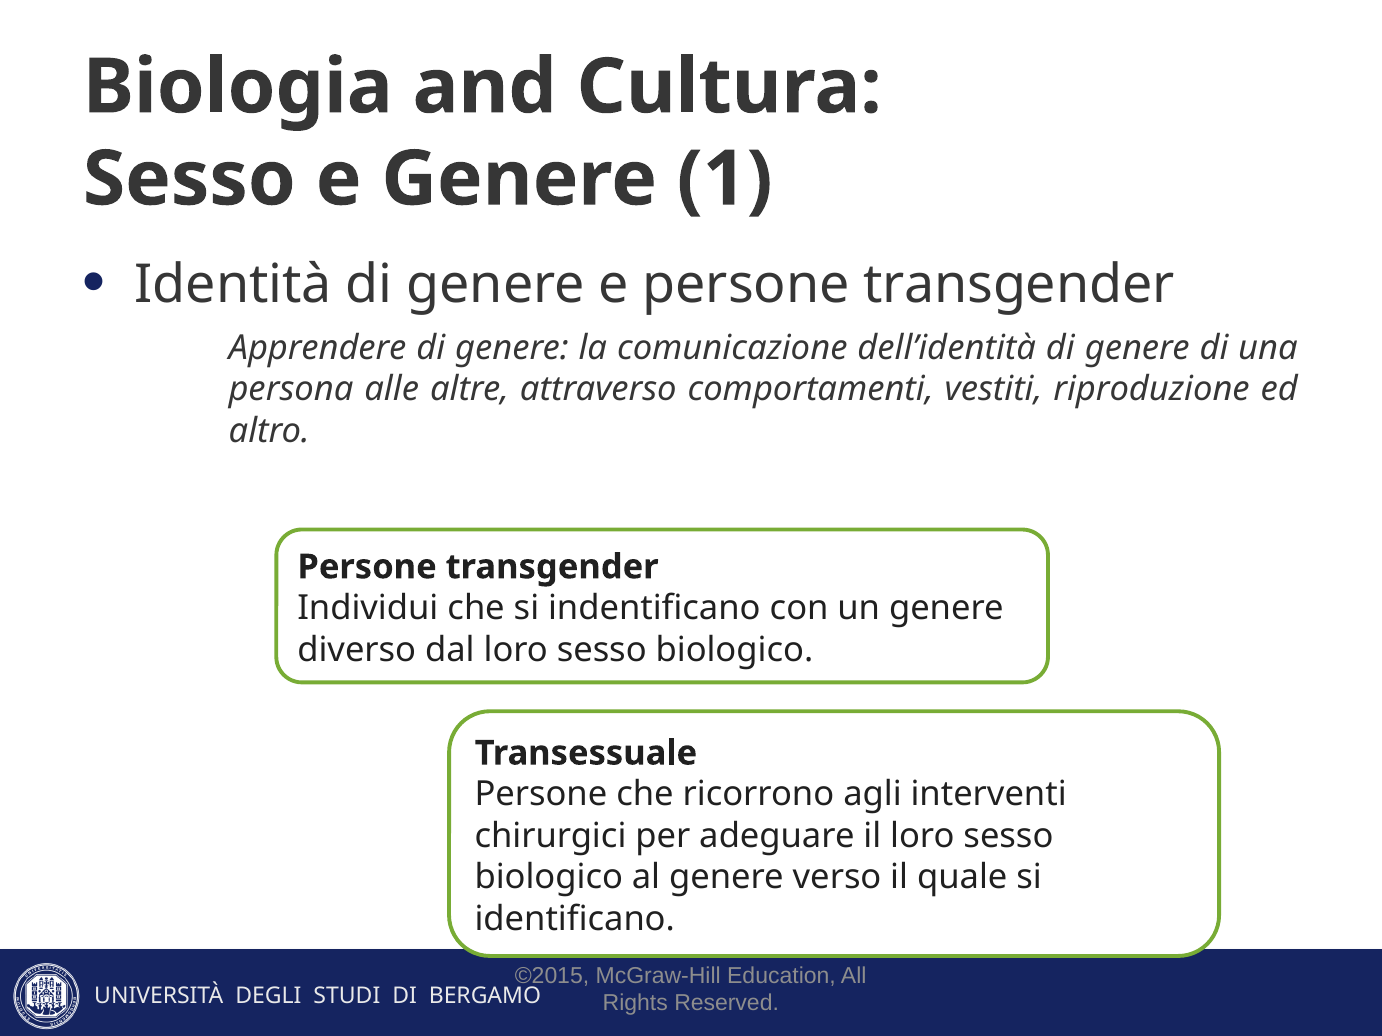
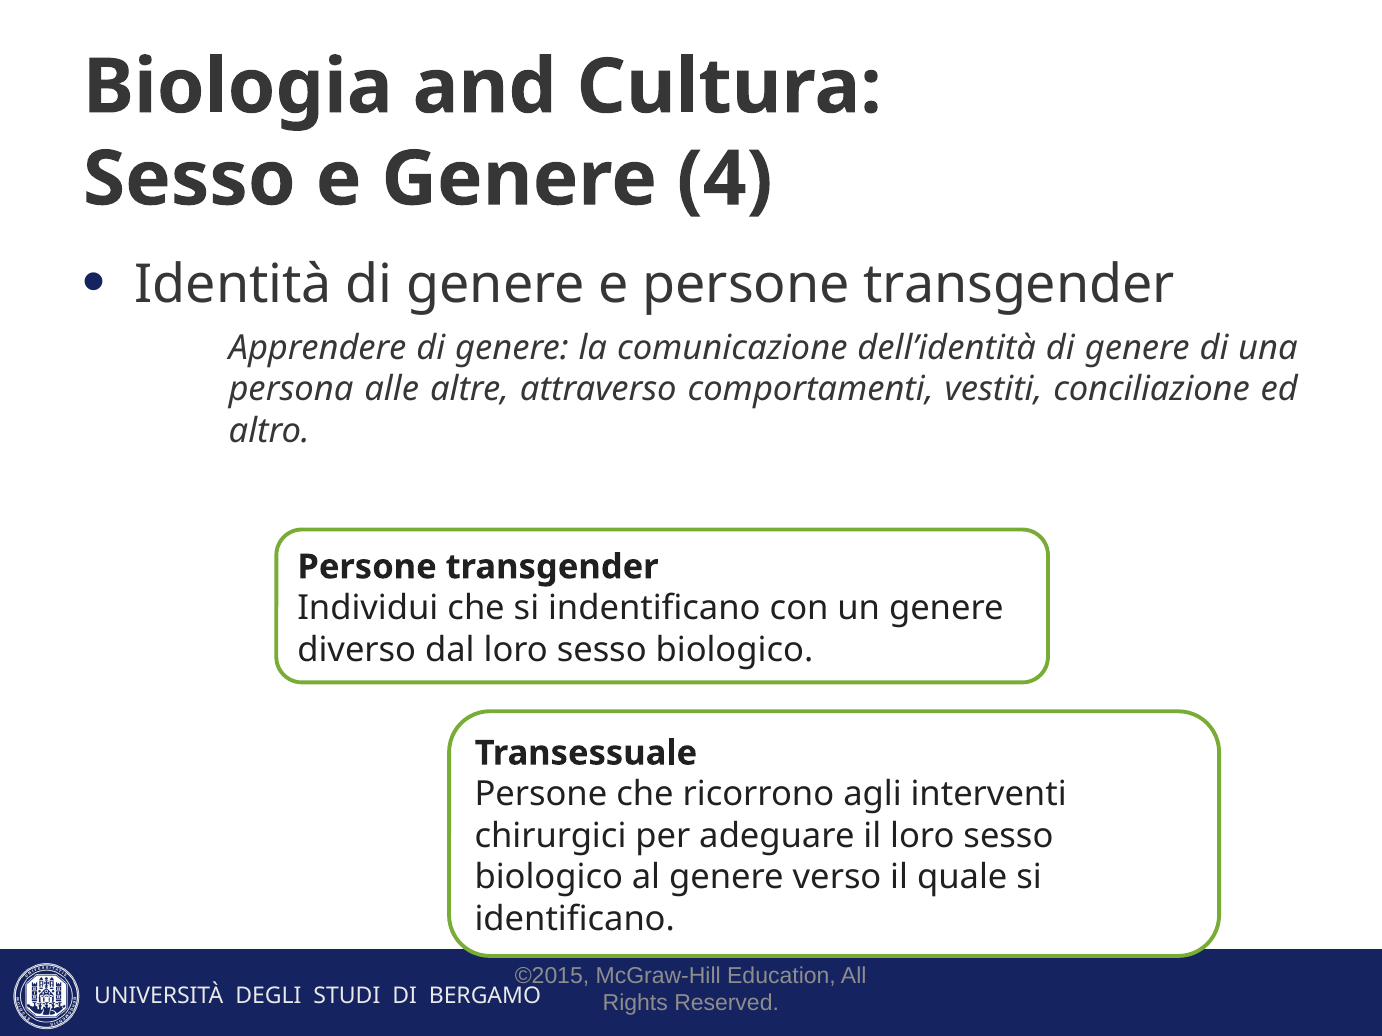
1: 1 -> 4
riproduzione: riproduzione -> conciliazione
